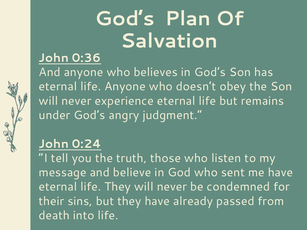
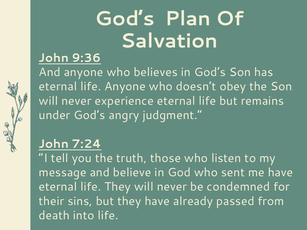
0:36: 0:36 -> 9:36
0:24: 0:24 -> 7:24
